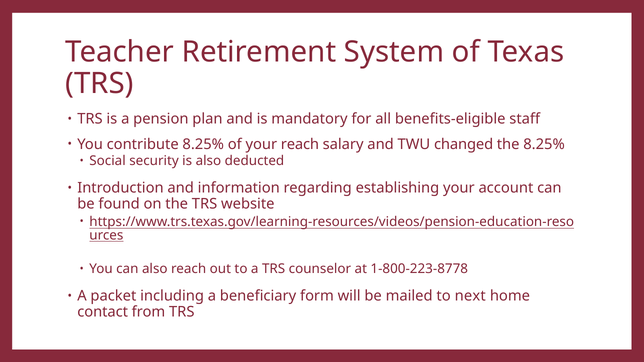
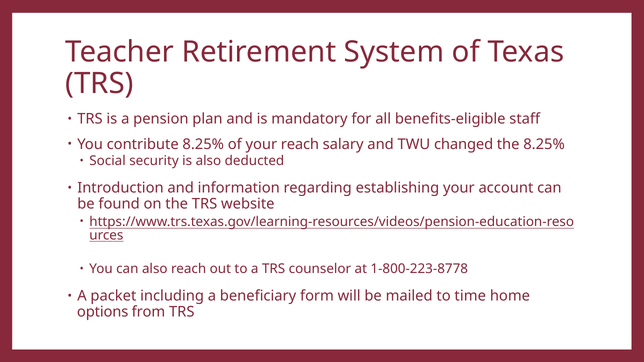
next: next -> time
contact: contact -> options
